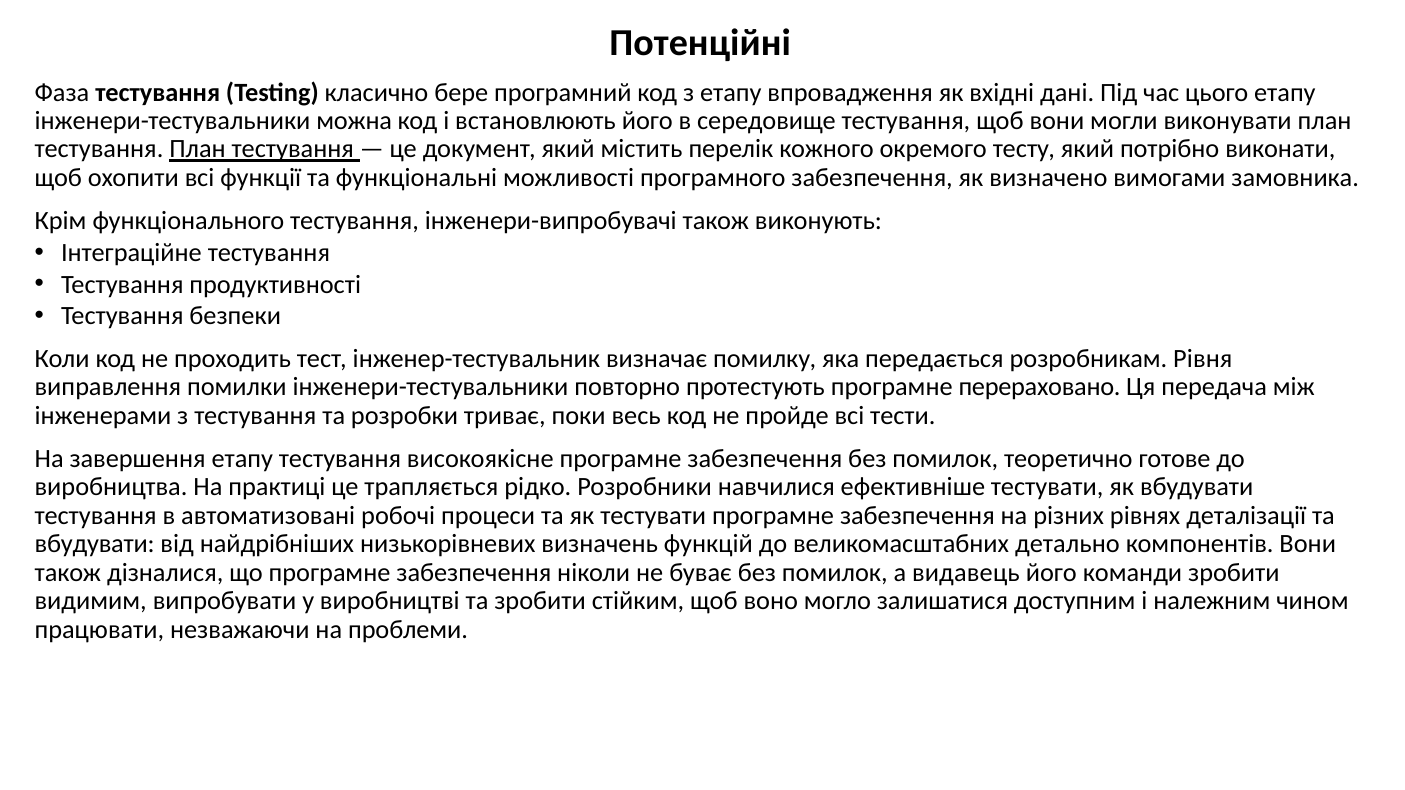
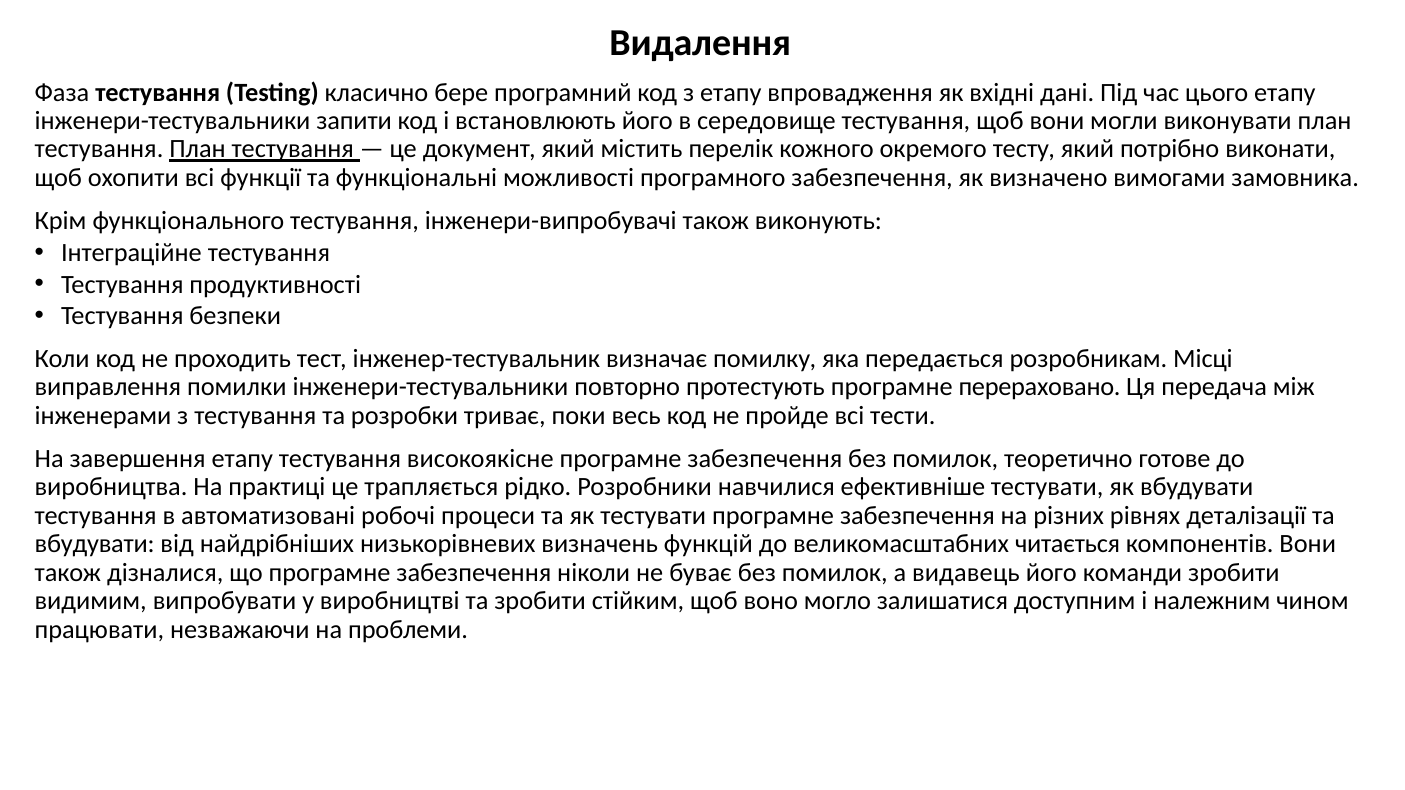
Потенційні: Потенційні -> Видалення
можна: можна -> запити
Рівня: Рівня -> Місці
детально: детально -> читається
